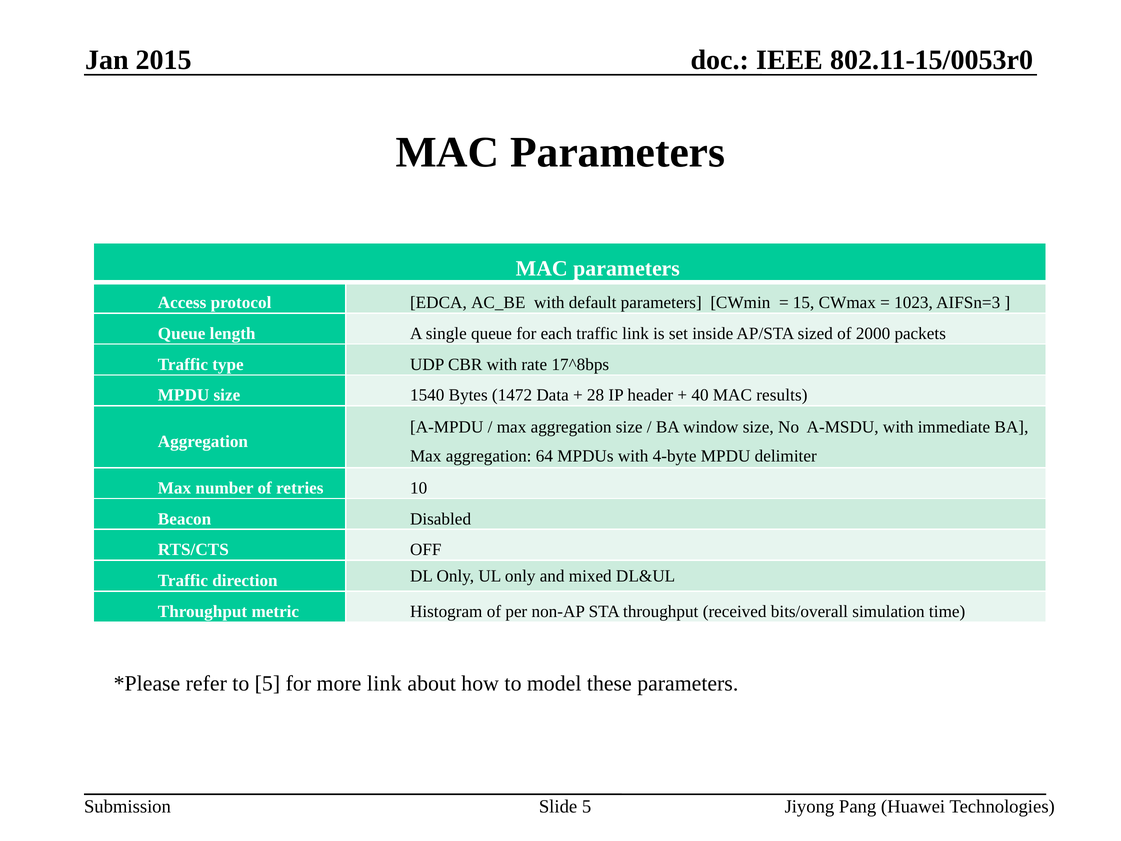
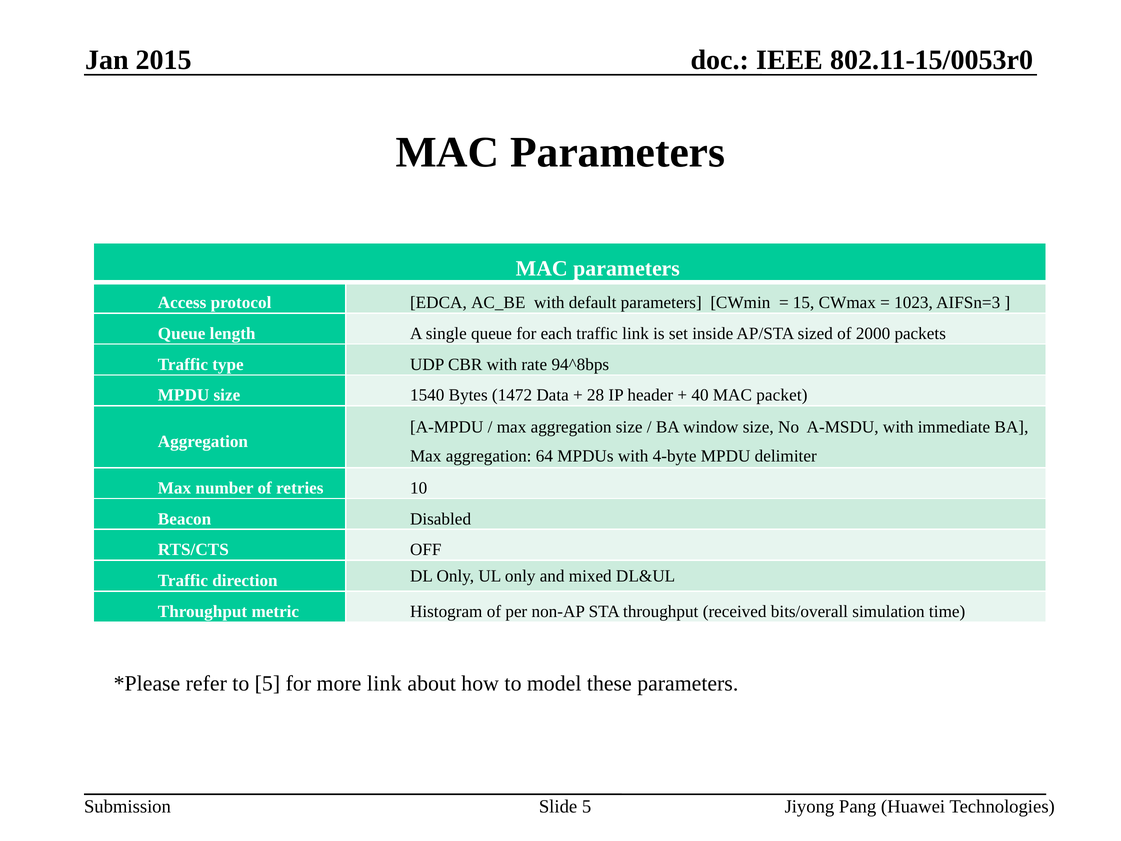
17^8bps: 17^8bps -> 94^8bps
results: results -> packet
